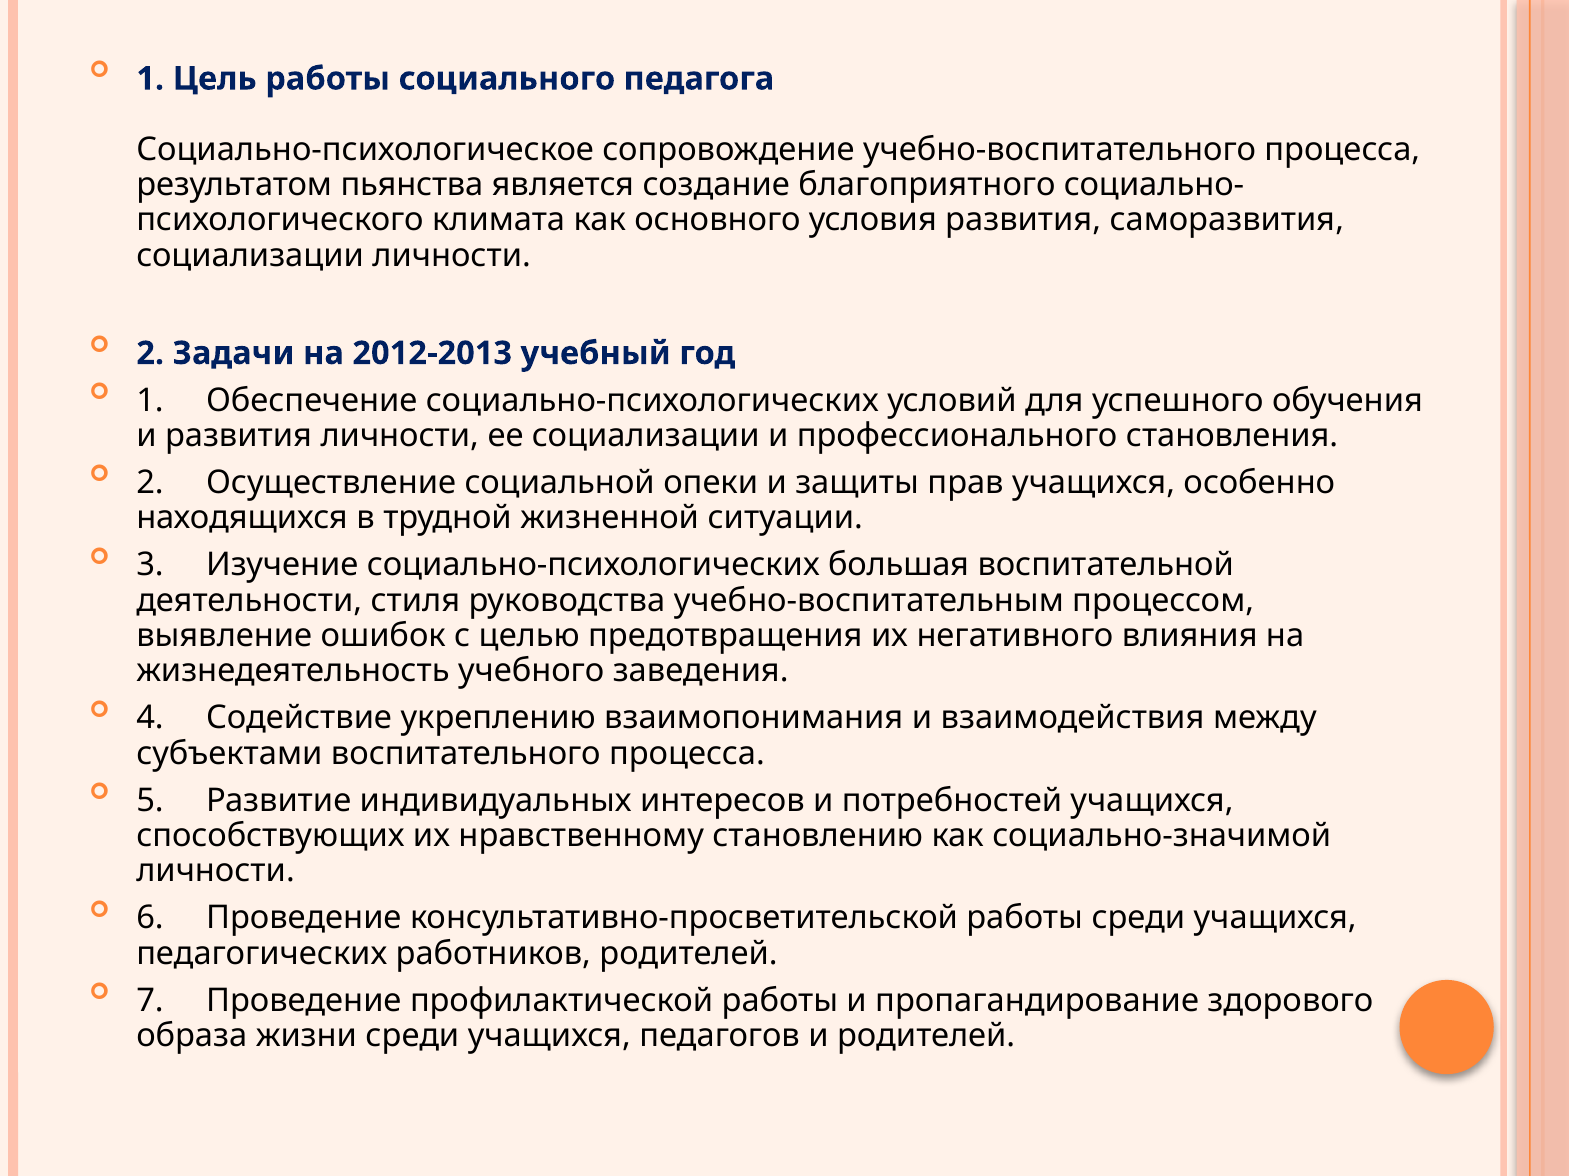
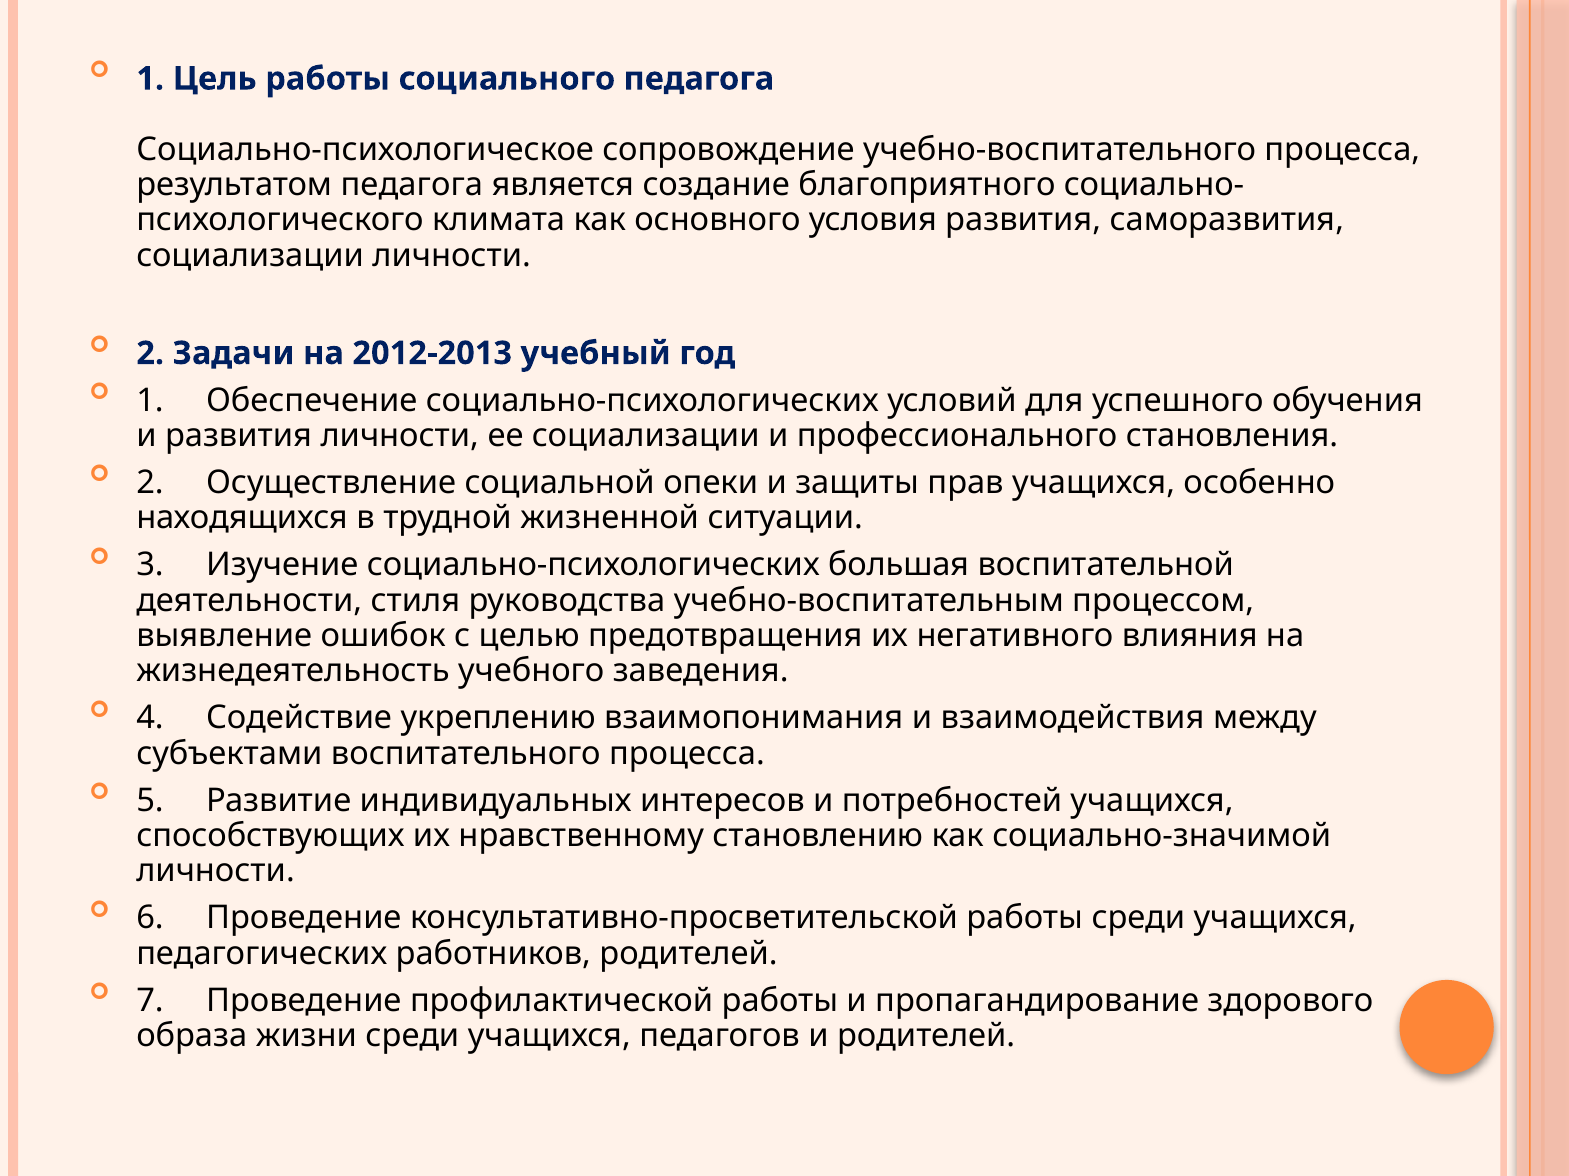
результатом пьянства: пьянства -> педагога
